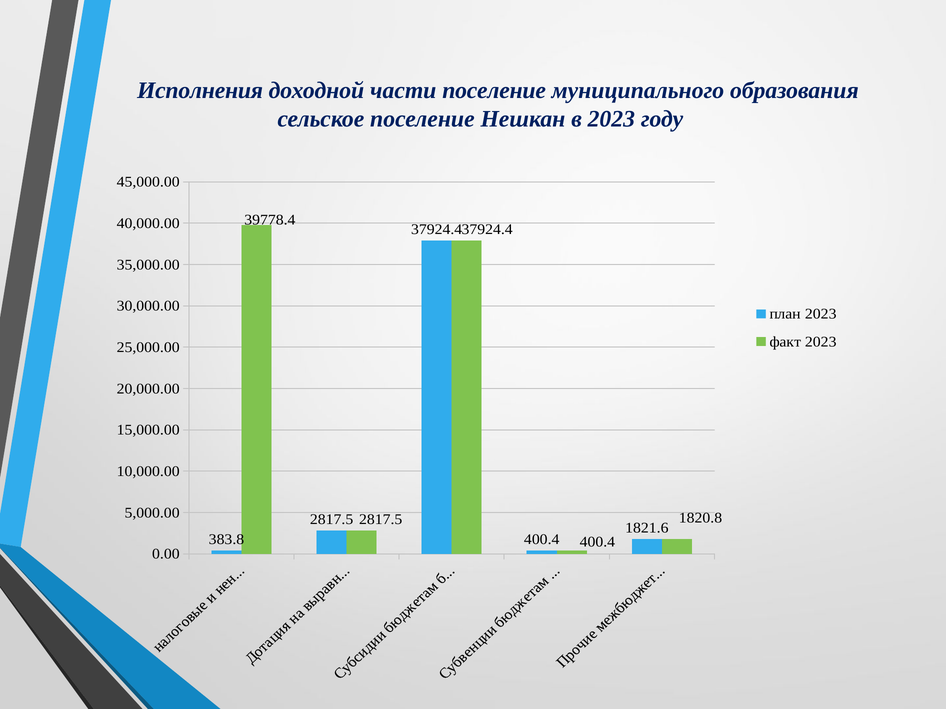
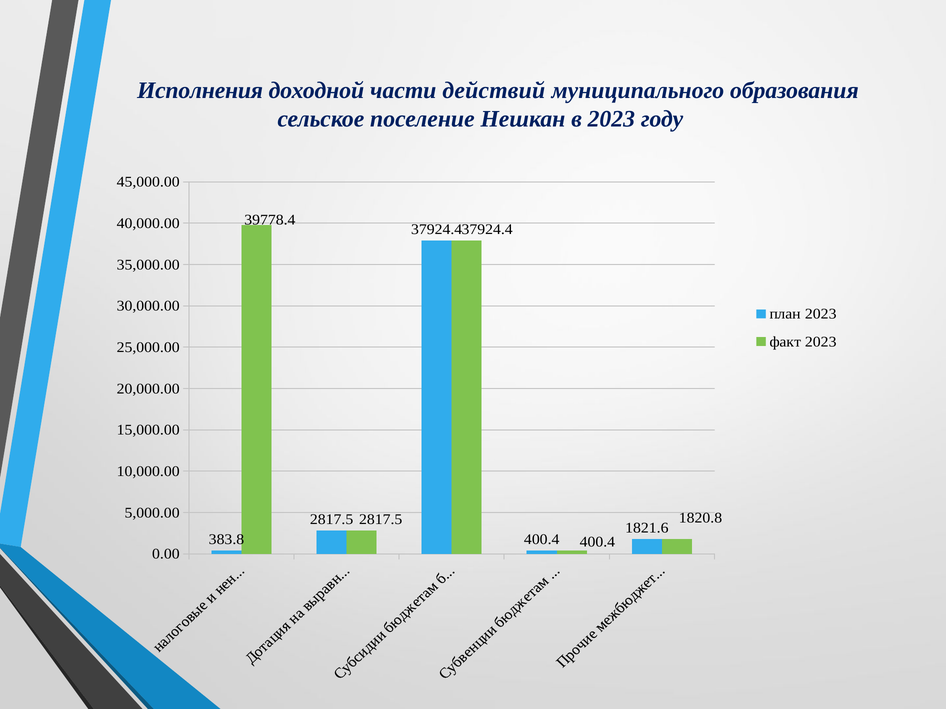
части поселение: поселение -> действий
